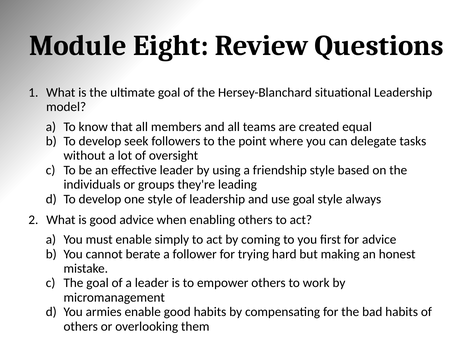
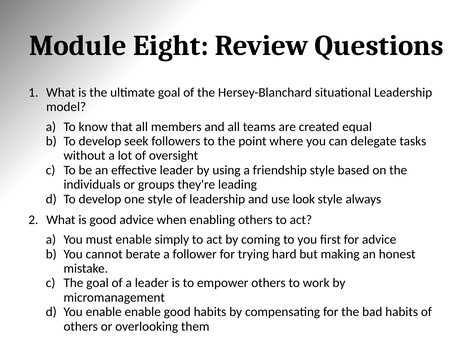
use goal: goal -> look
You armies: armies -> enable
